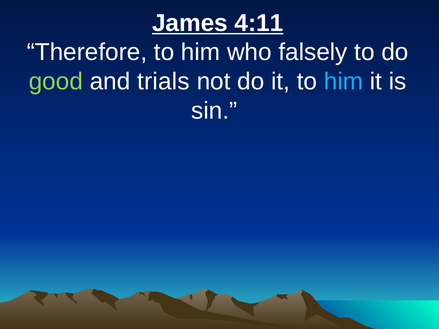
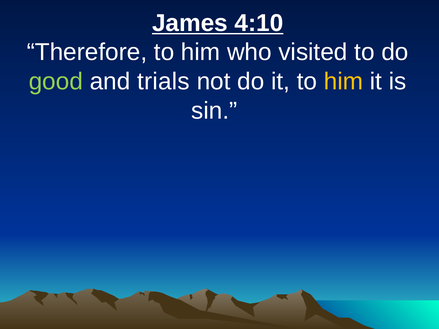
4:11: 4:11 -> 4:10
falsely: falsely -> visited
him at (344, 82) colour: light blue -> yellow
